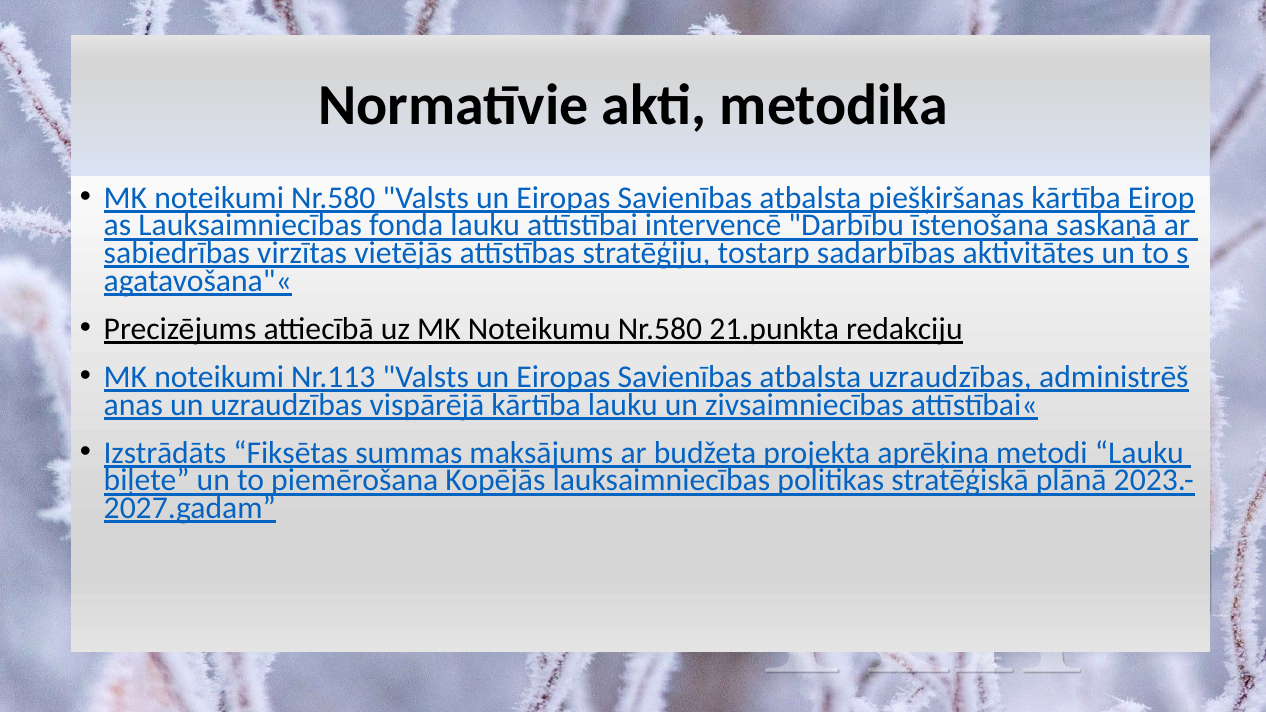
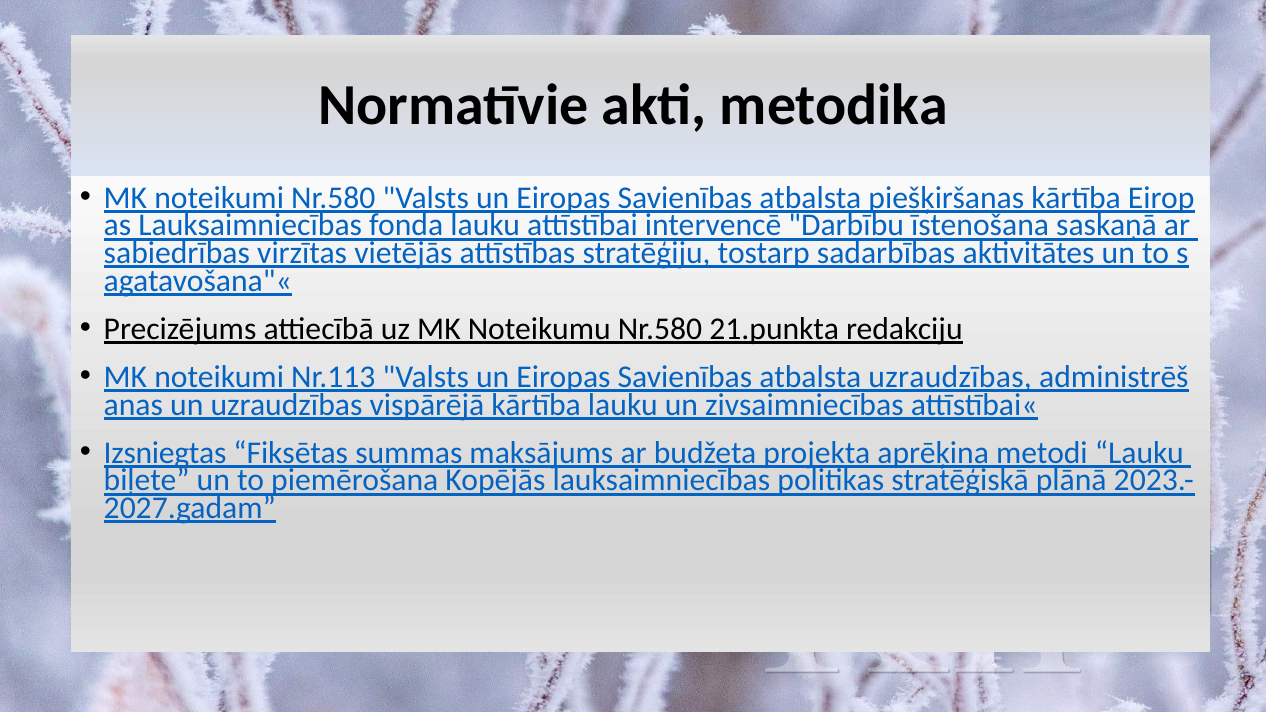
Izstrādāts: Izstrādāts -> Izsniegtas
